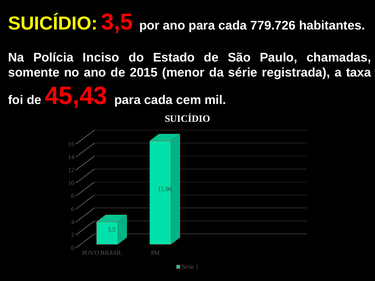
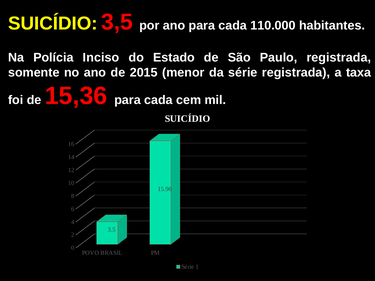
779.726: 779.726 -> 110.000
Paulo chamadas: chamadas -> registrada
45,43: 45,43 -> 15,36
